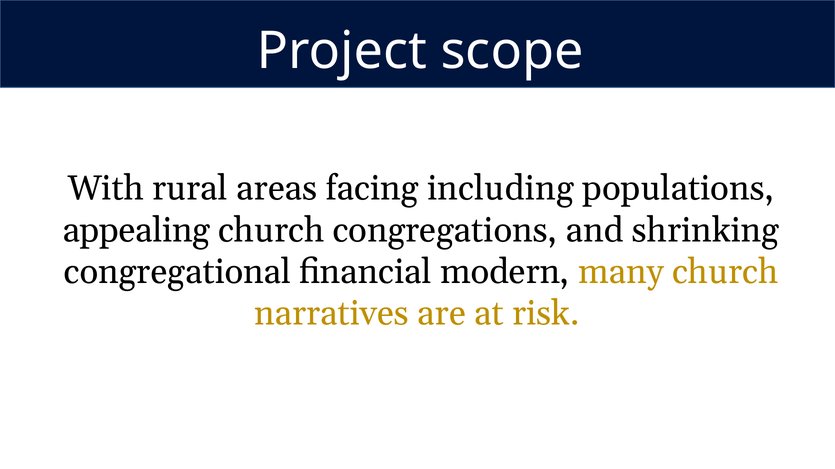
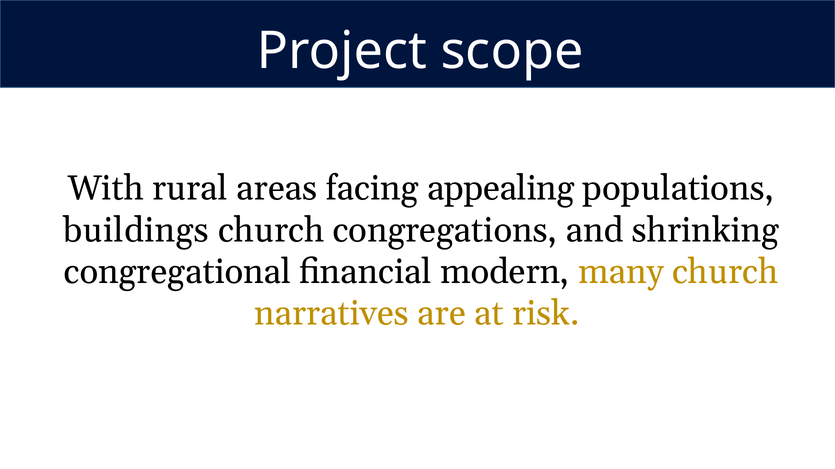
including: including -> appealing
appealing: appealing -> buildings
